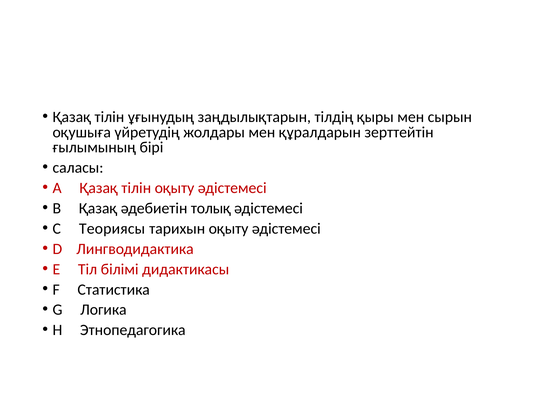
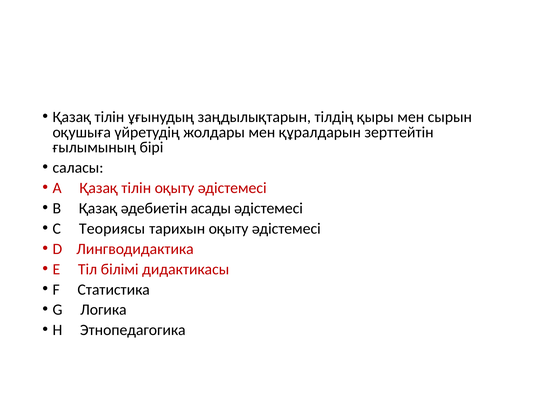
толық: толық -> асады
